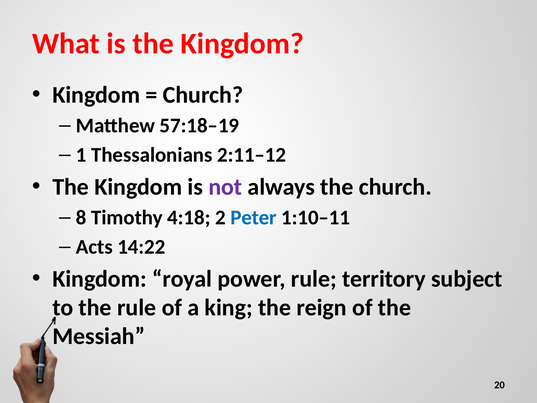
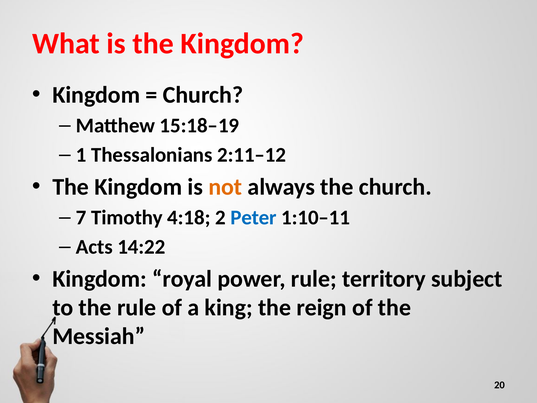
57:18–19: 57:18–19 -> 15:18–19
not colour: purple -> orange
8: 8 -> 7
